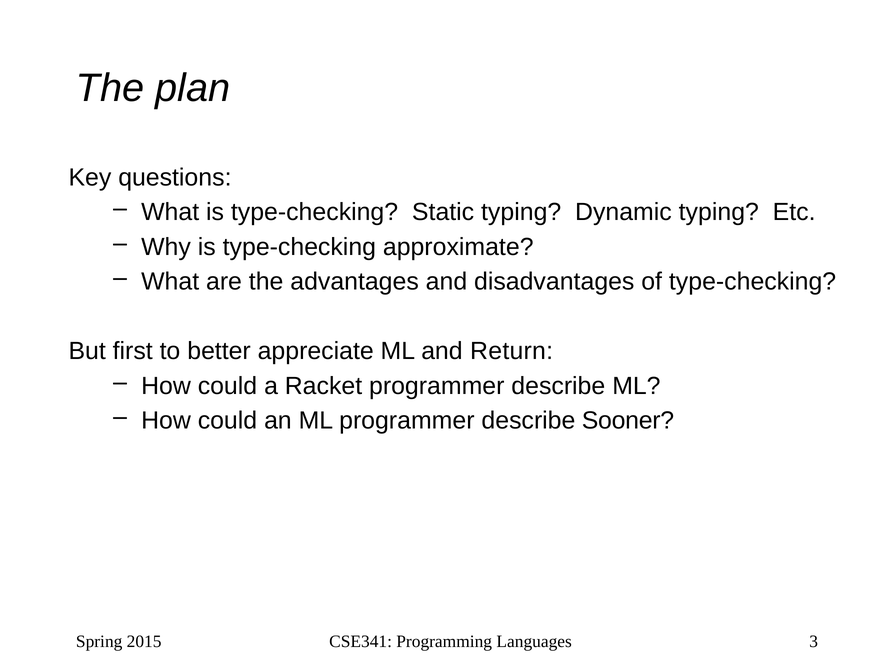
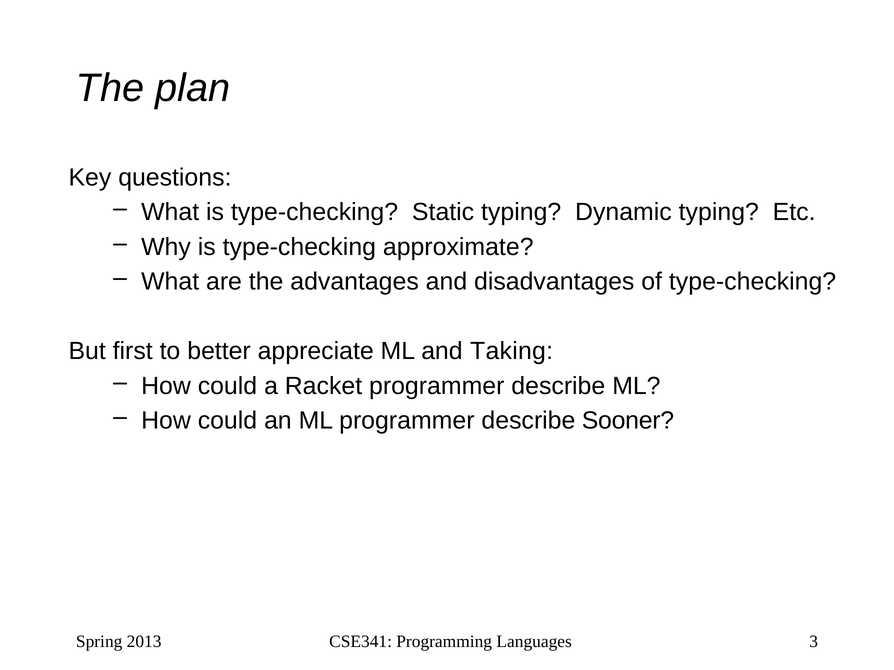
Return: Return -> Taking
2015: 2015 -> 2013
